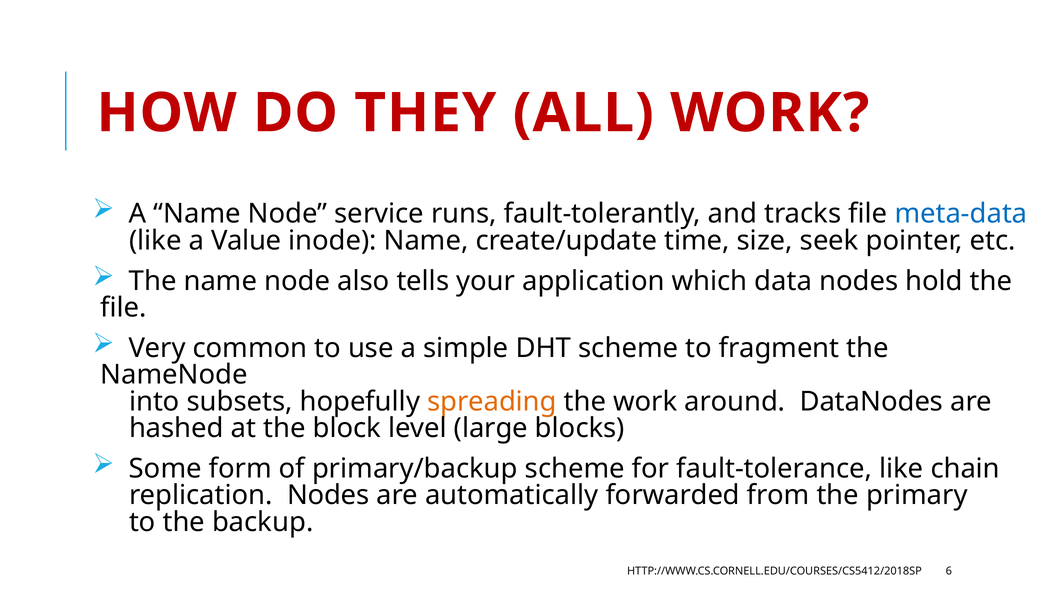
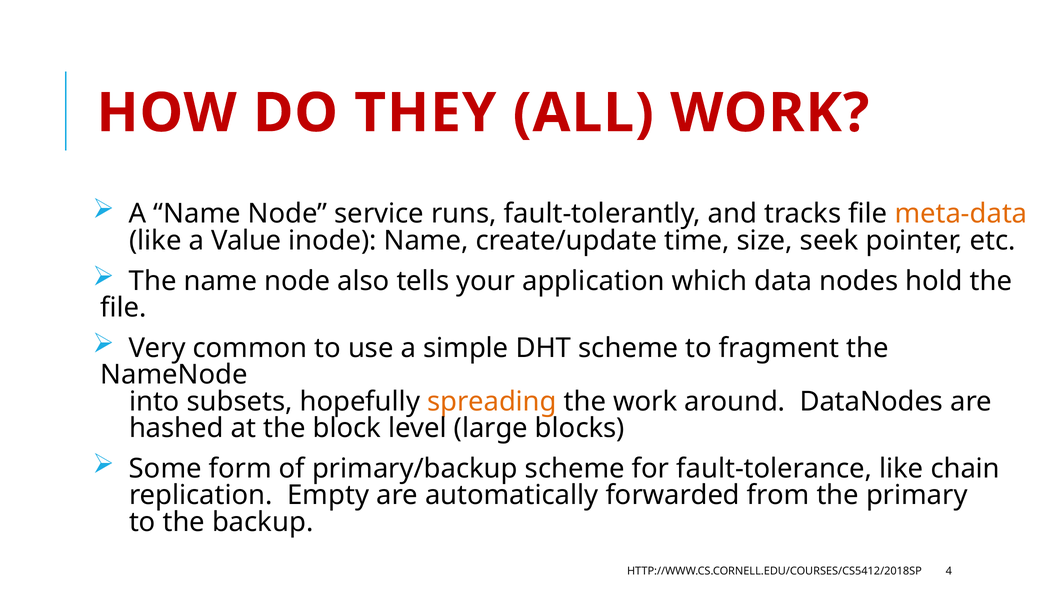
meta-data colour: blue -> orange
replication Nodes: Nodes -> Empty
6: 6 -> 4
